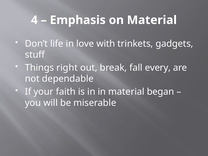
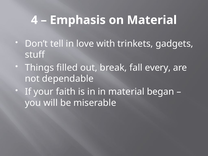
life: life -> tell
right: right -> filled
